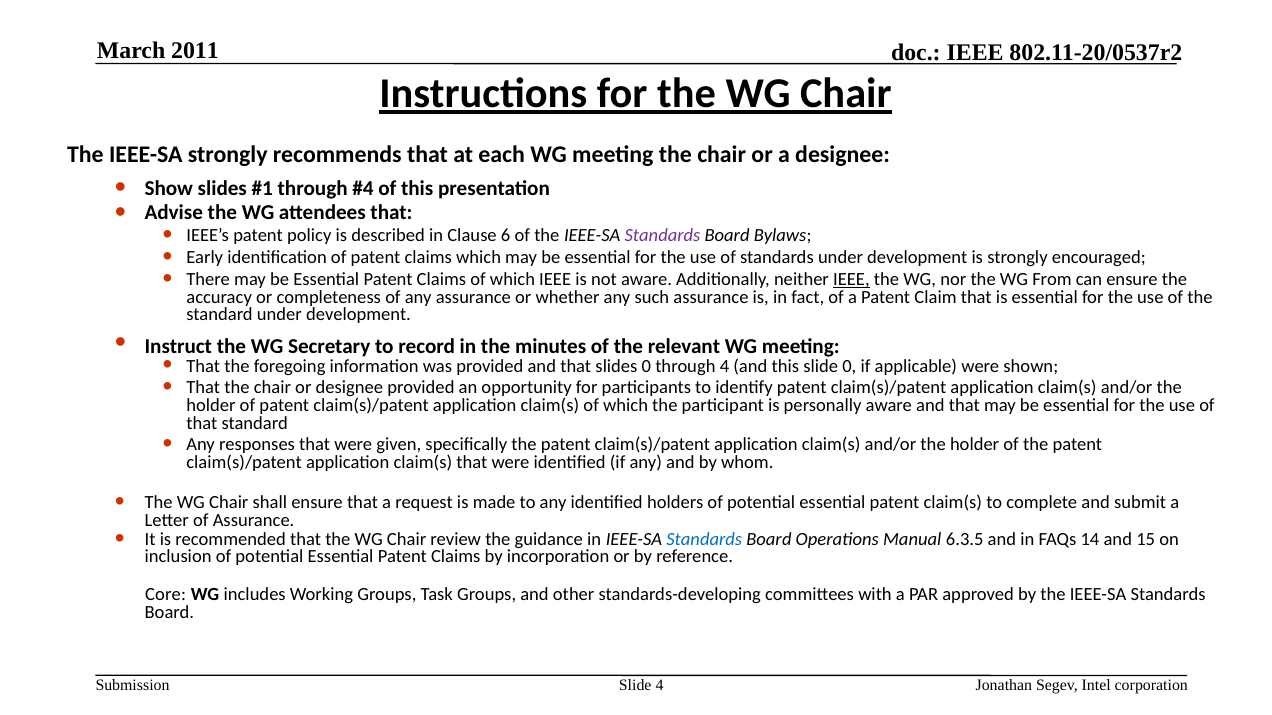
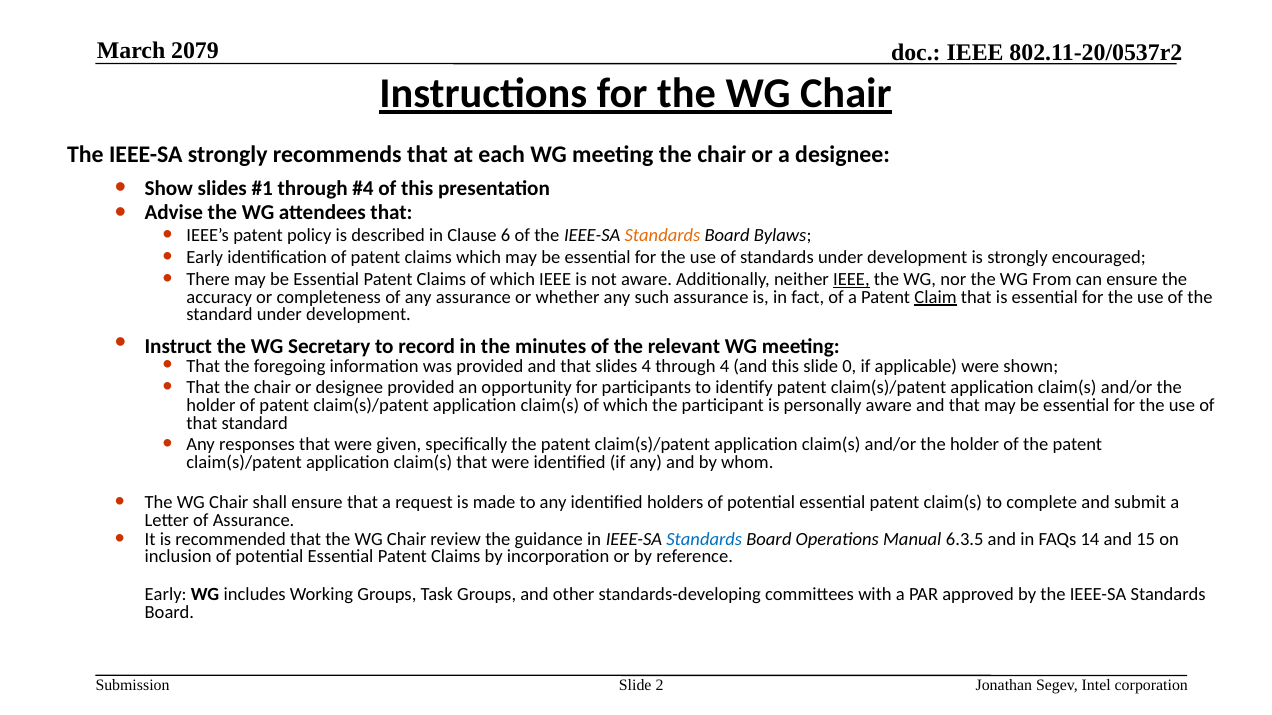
2011: 2011 -> 2079
Standards at (663, 236) colour: purple -> orange
Claim underline: none -> present
slides 0: 0 -> 4
Core at (166, 595): Core -> Early
Slide 4: 4 -> 2
